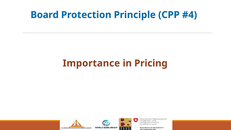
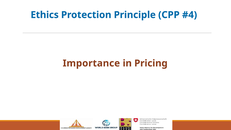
Board: Board -> Ethics
